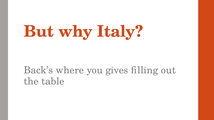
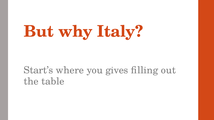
Back’s: Back’s -> Start’s
